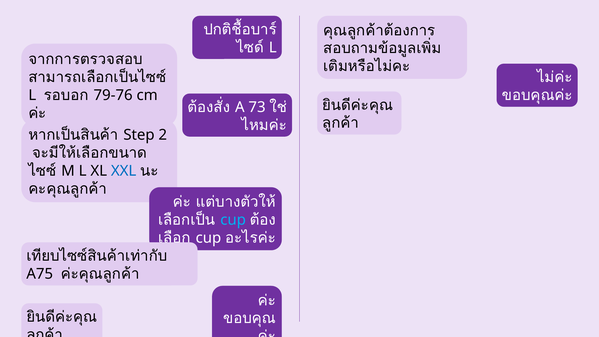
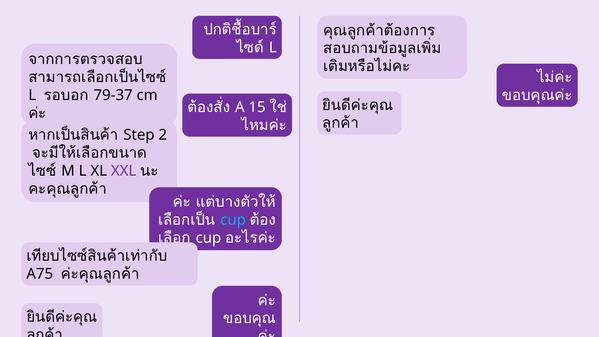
79-76: 79-76 -> 79-37
73: 73 -> 15
XXL colour: blue -> purple
